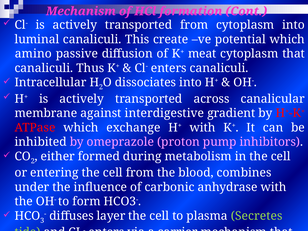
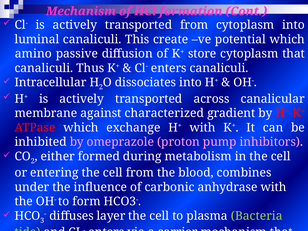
meat: meat -> store
interdigestive: interdigestive -> characterized
Secretes: Secretes -> Bacteria
